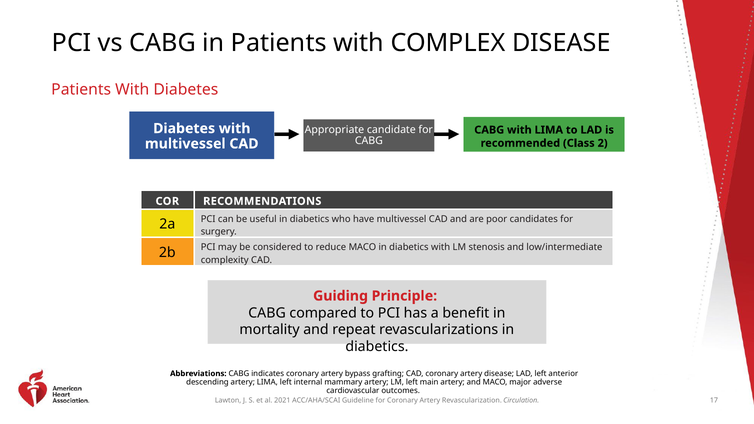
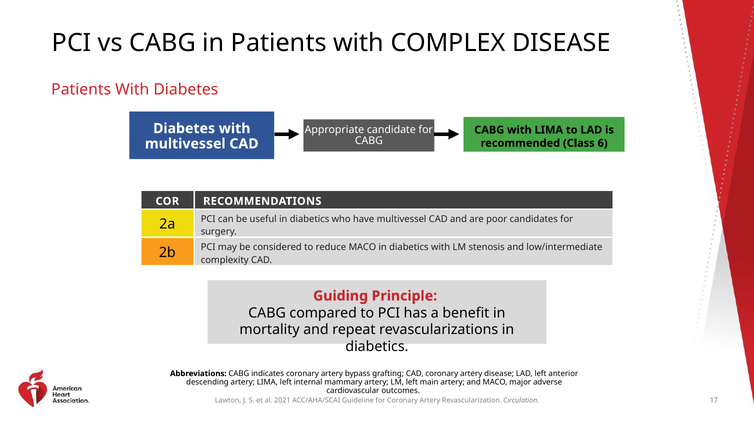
2: 2 -> 6
